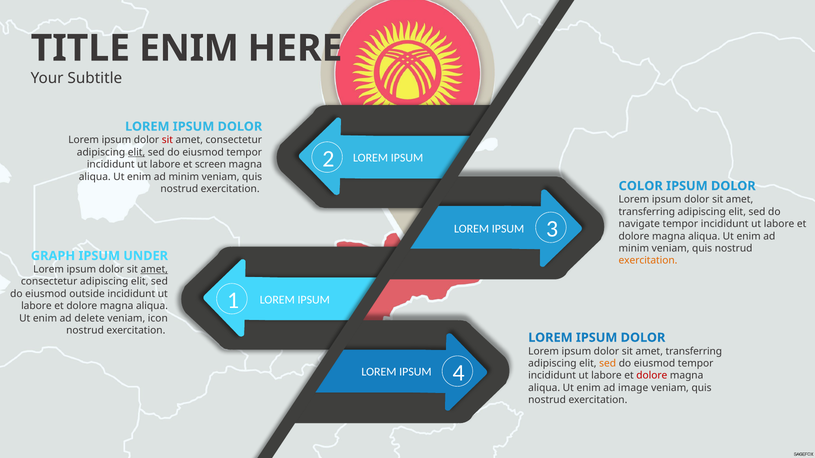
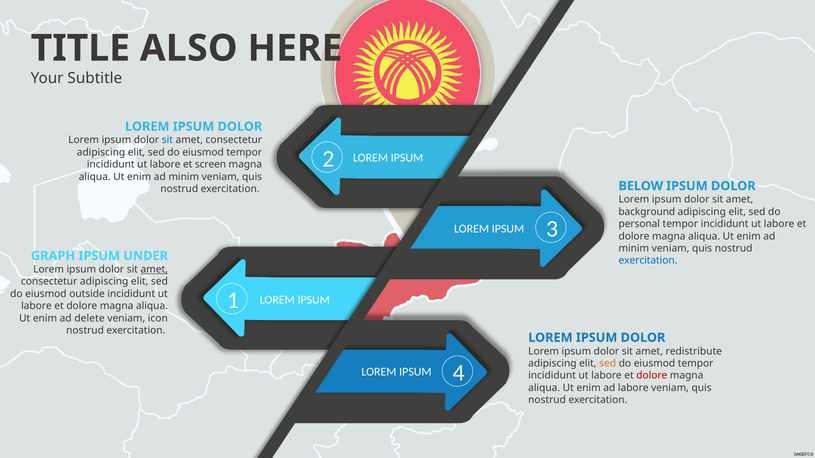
ENIM at (189, 48): ENIM -> ALSO
sit at (167, 140) colour: red -> blue
elit at (136, 152) underline: present -> none
COLOR: COLOR -> BELOW
transferring at (647, 212): transferring -> background
navigate: navigate -> personal
exercitation at (648, 261) colour: orange -> blue
transferring at (694, 351): transferring -> redistribute
ad image: image -> labore
